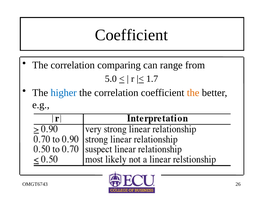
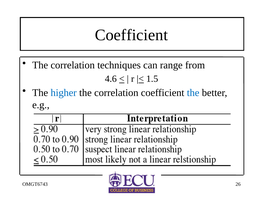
comparing: comparing -> techniques
5.0: 5.0 -> 4.6
1.7: 1.7 -> 1.5
the at (193, 93) colour: orange -> blue
